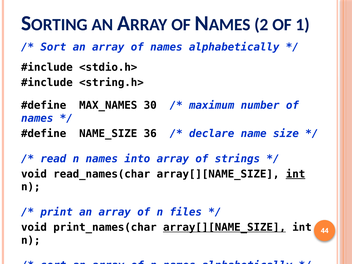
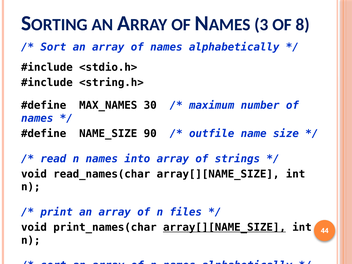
2: 2 -> 3
1: 1 -> 8
36: 36 -> 90
declare: declare -> outfile
int at (296, 174) underline: present -> none
